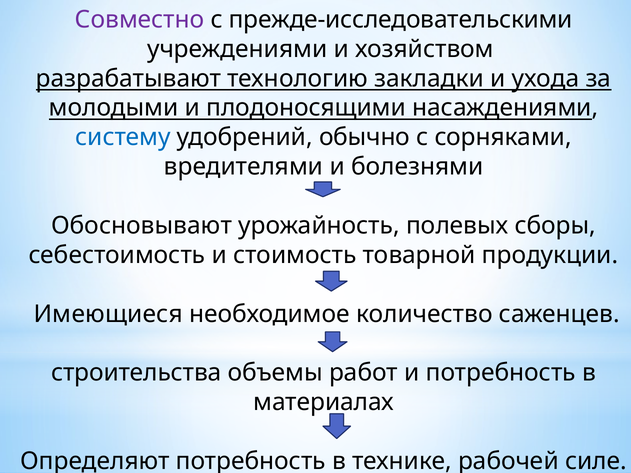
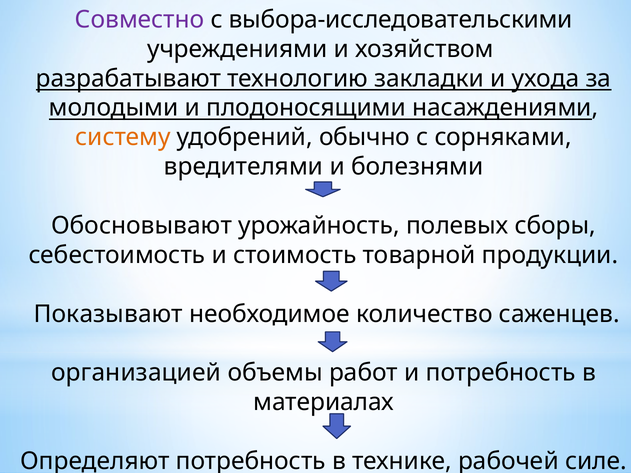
прежде-исследовательскими: прежде-исследовательскими -> выбора-исследовательскими
систему colour: blue -> orange
Имеющиеся: Имеющиеся -> Показывают
строительства: строительства -> организацией
